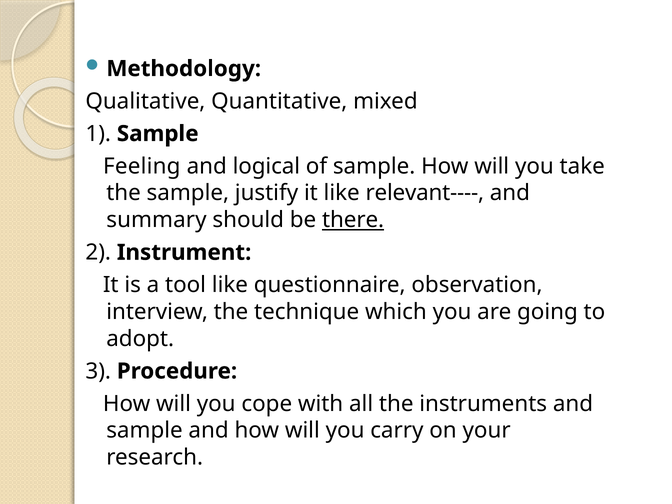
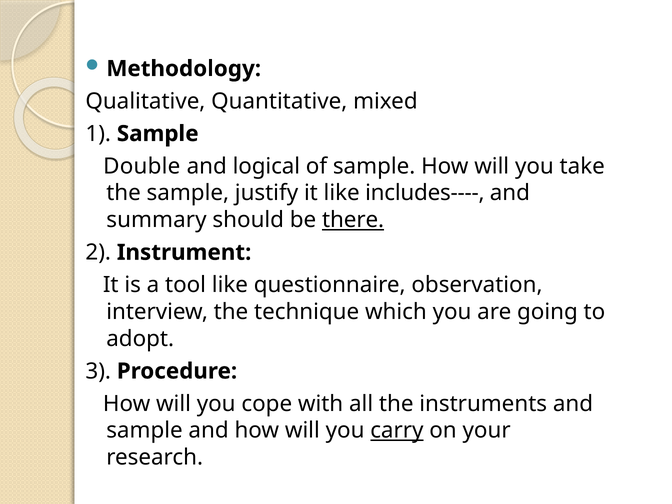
Feeling: Feeling -> Double
relevant----: relevant---- -> includes----
carry underline: none -> present
